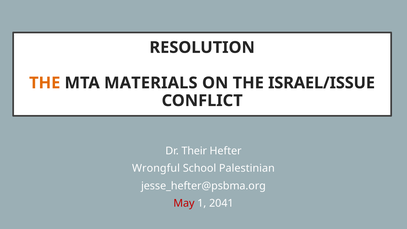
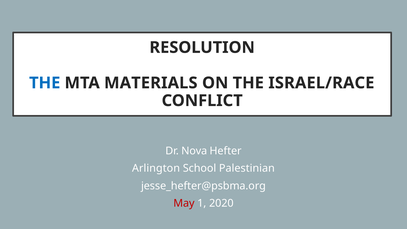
THE at (45, 83) colour: orange -> blue
ISRAEL/ISSUE: ISRAEL/ISSUE -> ISRAEL/RACE
Their: Their -> Nova
Wrongful: Wrongful -> Arlington
2041: 2041 -> 2020
